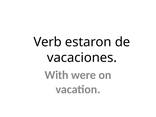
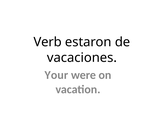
With: With -> Your
